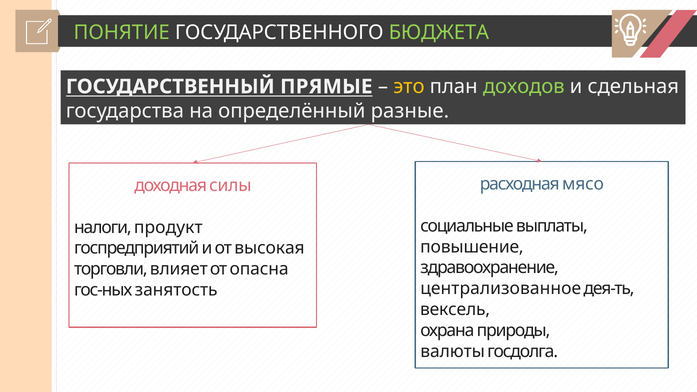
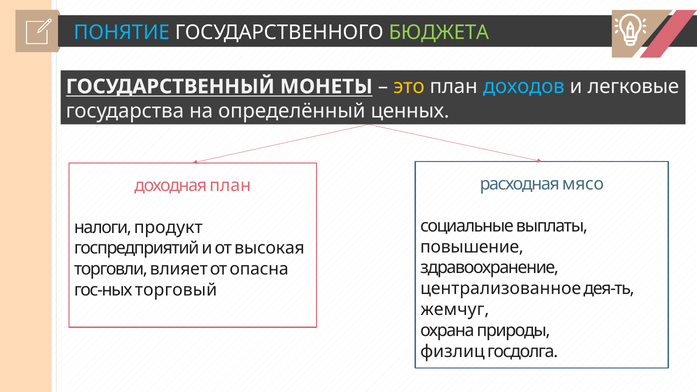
ПОНЯТИЕ colour: light green -> light blue
ПРЯМЫЕ: ПРЯМЫЕ -> МОНЕТЫ
доходов colour: light green -> light blue
сдельная: сдельная -> легковые
разные: разные -> ценных
доходная силы: силы -> план
занятость: занятость -> торговый
вексель: вексель -> жемчуг
валюты: валюты -> физлиц
